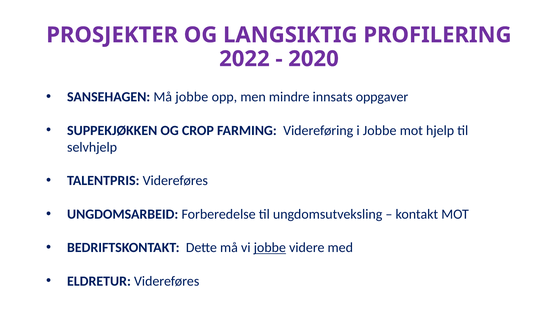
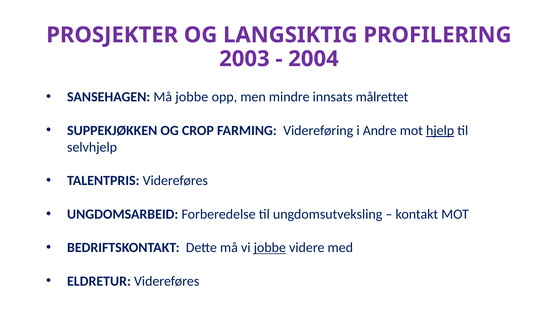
2022: 2022 -> 2003
2020: 2020 -> 2004
oppgaver: oppgaver -> målrettet
i Jobbe: Jobbe -> Andre
hjelp underline: none -> present
